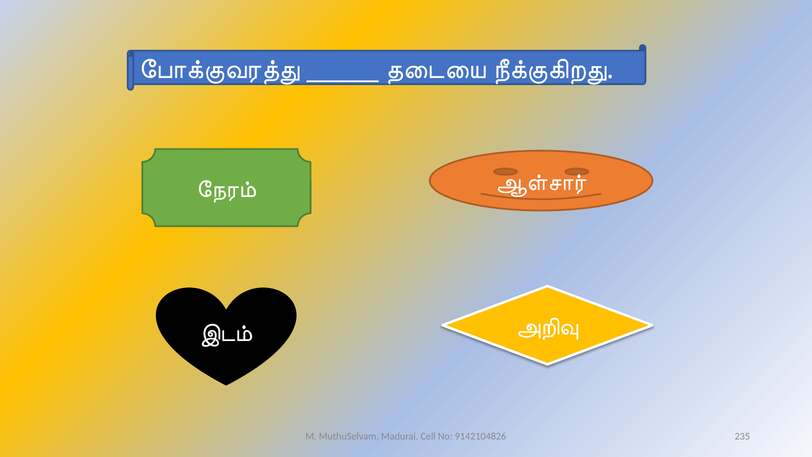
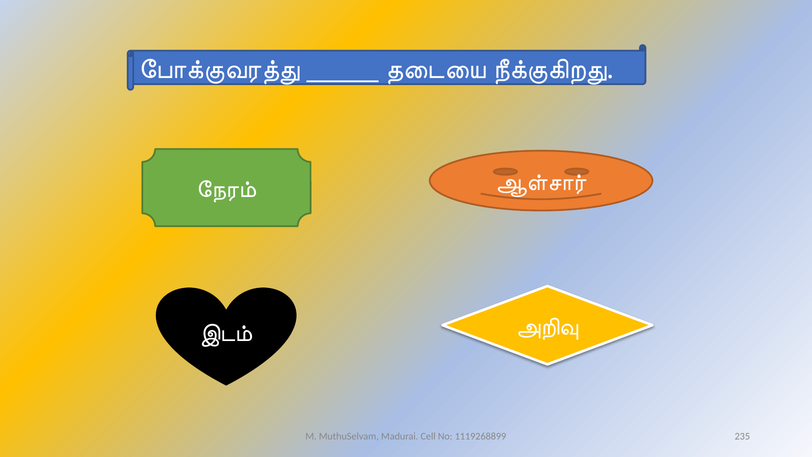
9142104826: 9142104826 -> 1119268899
